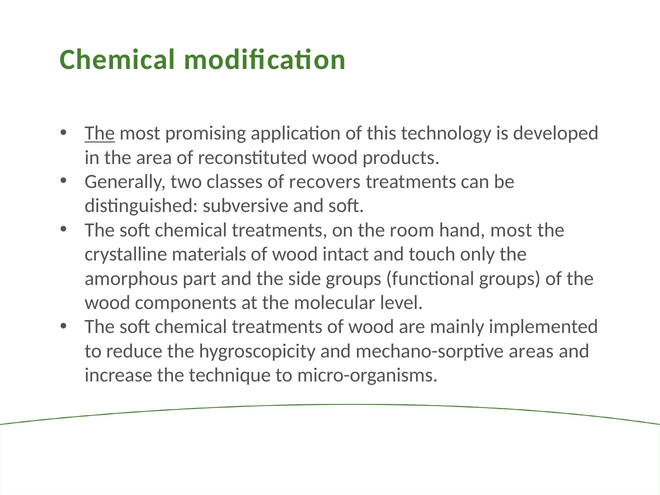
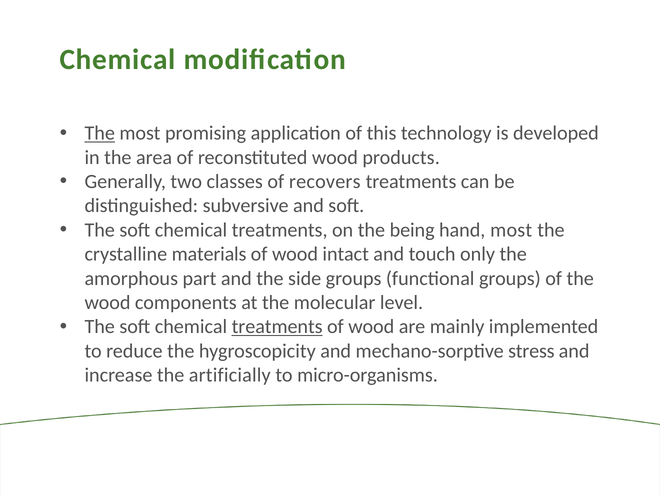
room: room -> being
treatments at (277, 327) underline: none -> present
areas: areas -> stress
technique: technique -> artificially
